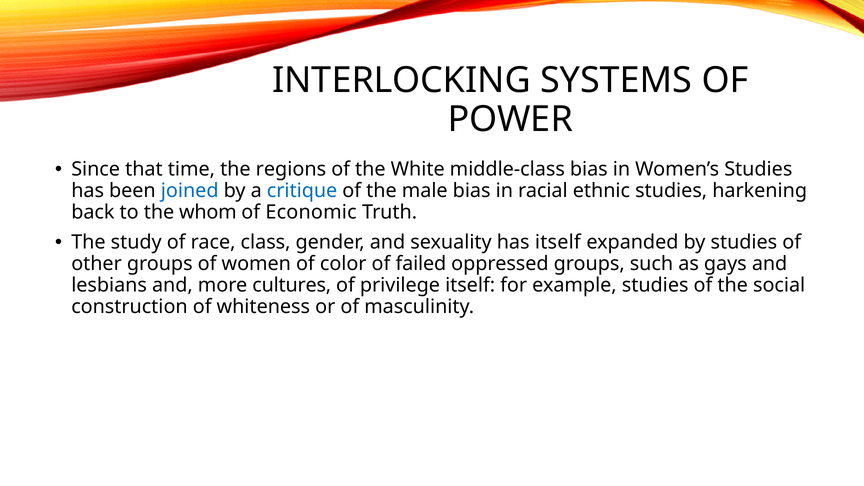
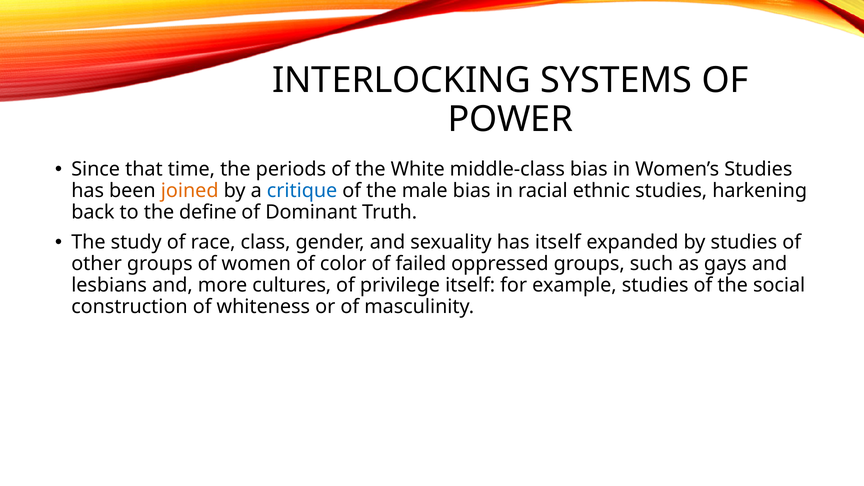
regions: regions -> periods
joined colour: blue -> orange
whom: whom -> define
Economic: Economic -> Dominant
